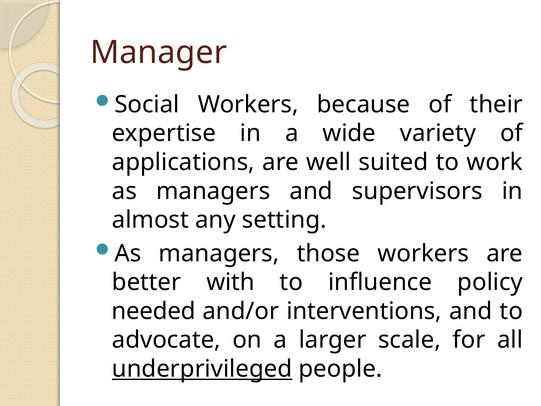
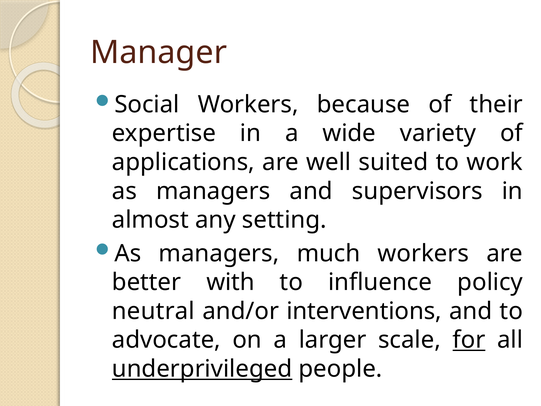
those: those -> much
needed: needed -> neutral
for underline: none -> present
